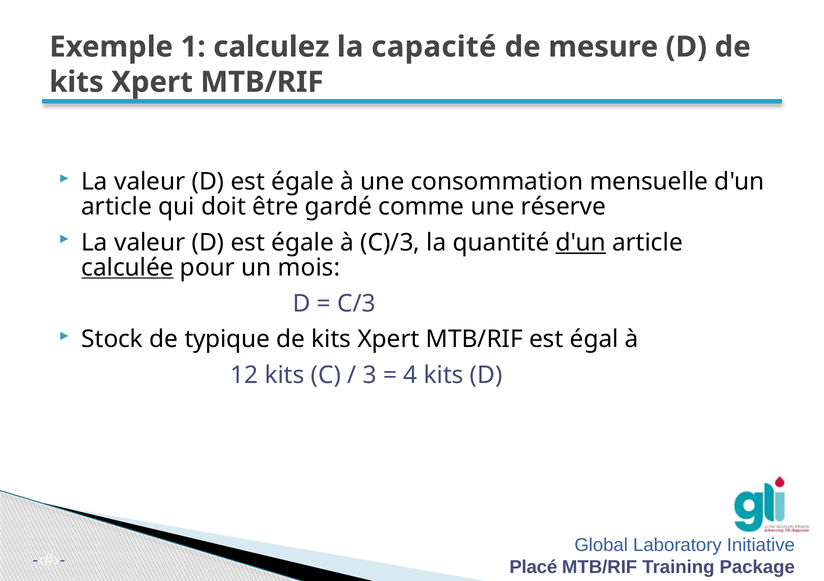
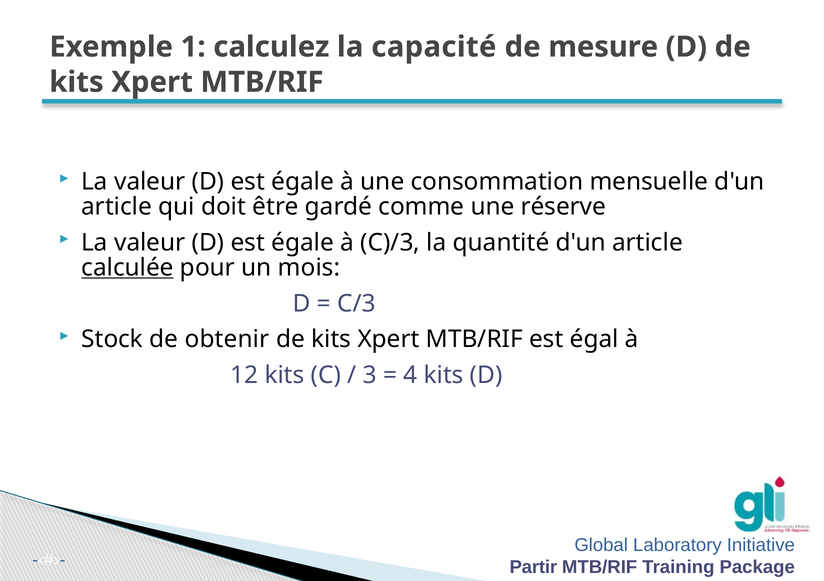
d'un at (581, 243) underline: present -> none
typique: typique -> obtenir
Placé: Placé -> Partir
